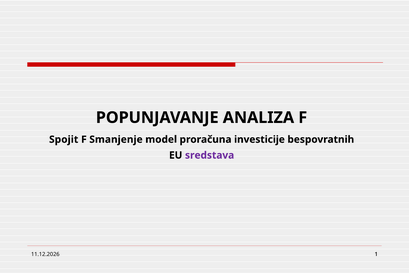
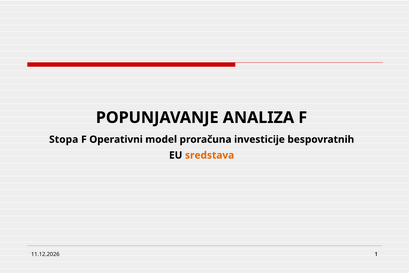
Spojit: Spojit -> Stopa
Smanjenje: Smanjenje -> Operativni
sredstava colour: purple -> orange
